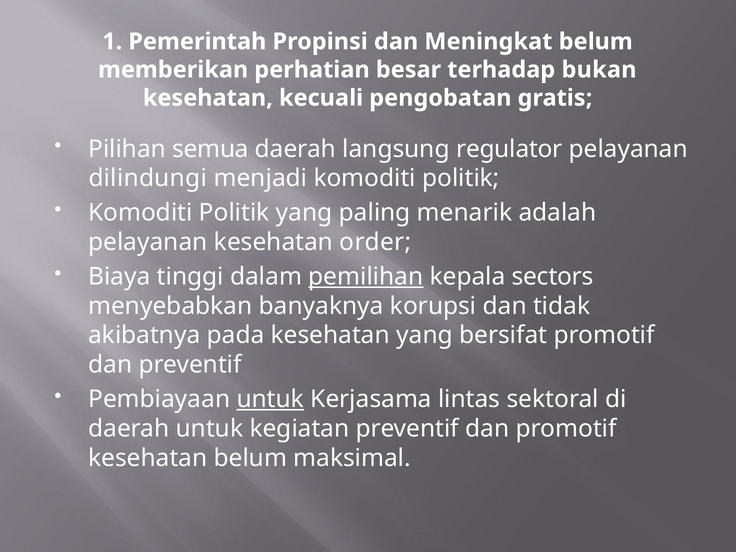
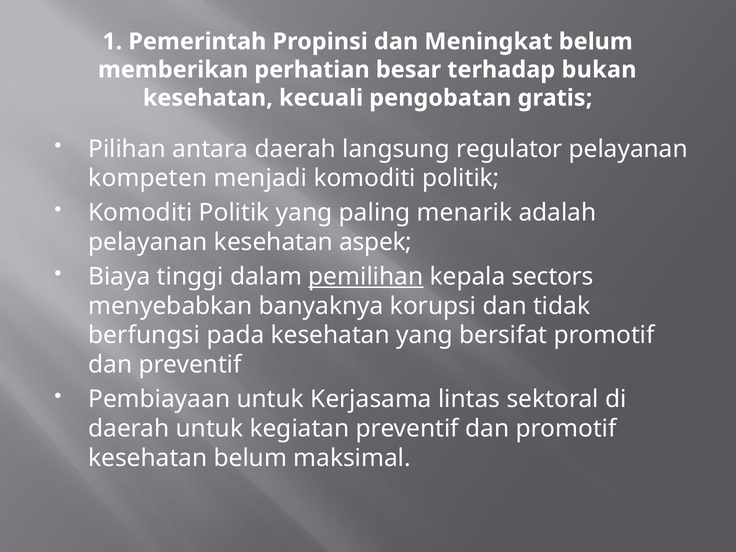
semua: semua -> antara
dilindungi: dilindungi -> kompeten
order: order -> aspek
akibatnya: akibatnya -> berfungsi
untuk at (270, 399) underline: present -> none
